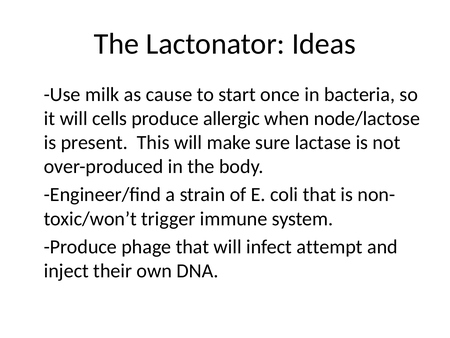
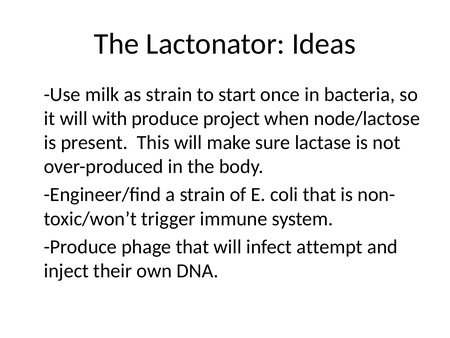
as cause: cause -> strain
cells: cells -> with
allergic: allergic -> project
